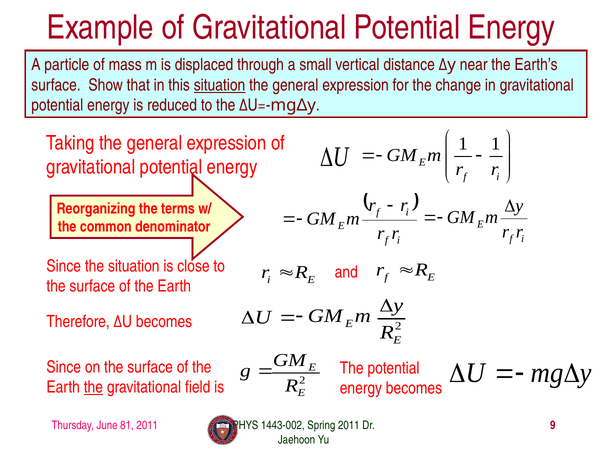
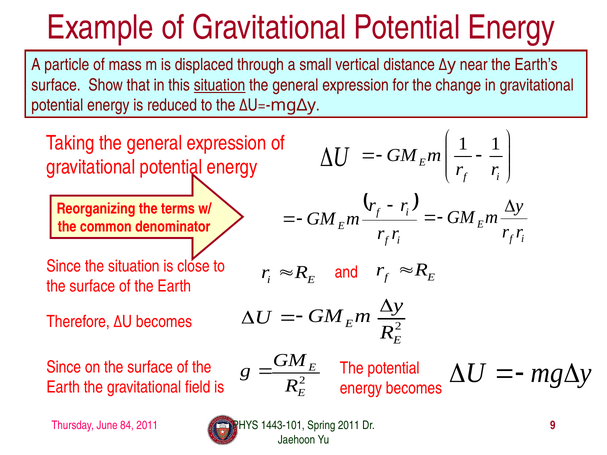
the at (93, 388) underline: present -> none
81: 81 -> 84
1443-002: 1443-002 -> 1443-101
